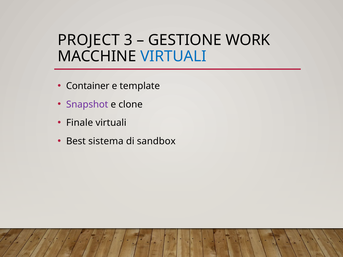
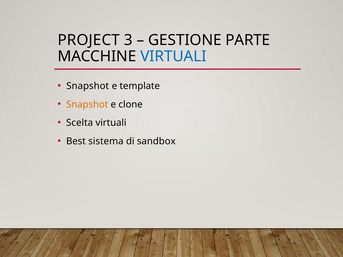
WORK: WORK -> PARTE
Container at (88, 86): Container -> Snapshot
Snapshot at (87, 104) colour: purple -> orange
Finale: Finale -> Scelta
